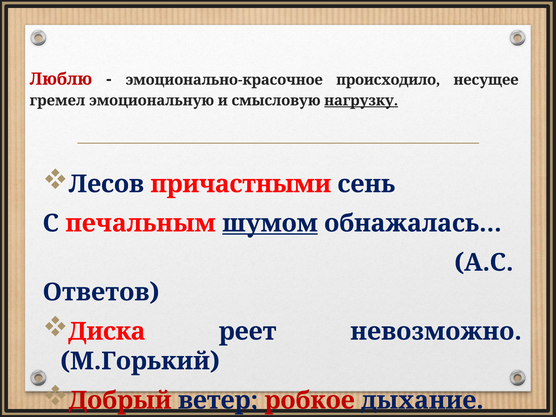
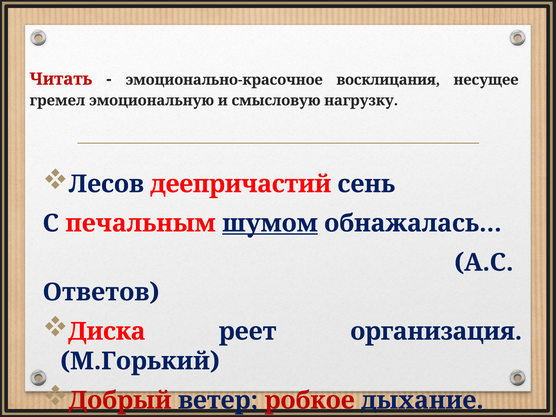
Люблю: Люблю -> Читать
происходило: происходило -> восклицания
нагрузку underline: present -> none
причастными: причастными -> деепричастий
невозможно: невозможно -> организация
